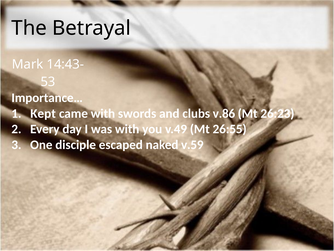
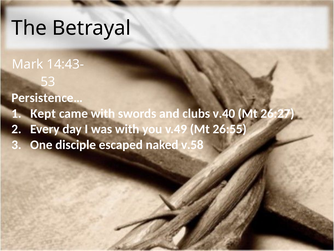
Importance…: Importance… -> Persistence…
v.86: v.86 -> v.40
26:23: 26:23 -> 26:27
v.59: v.59 -> v.58
